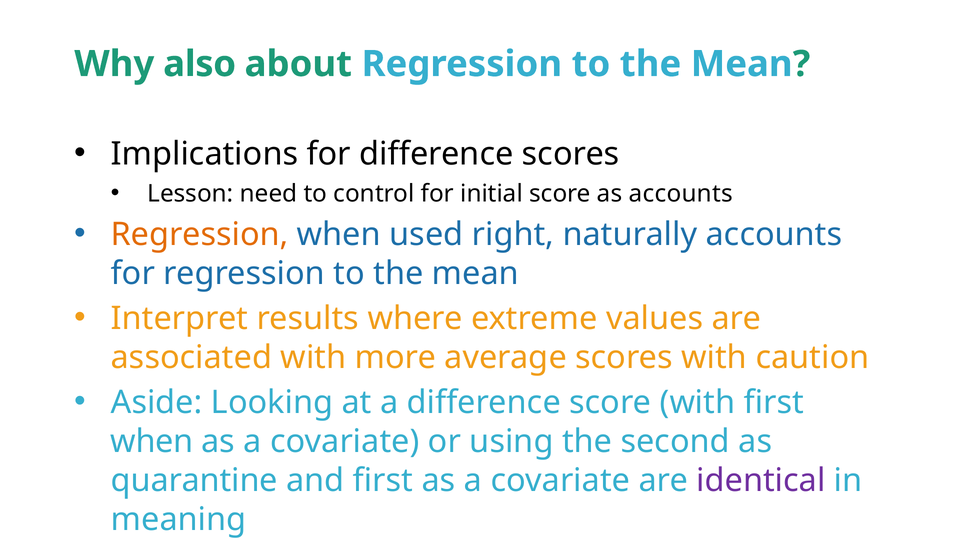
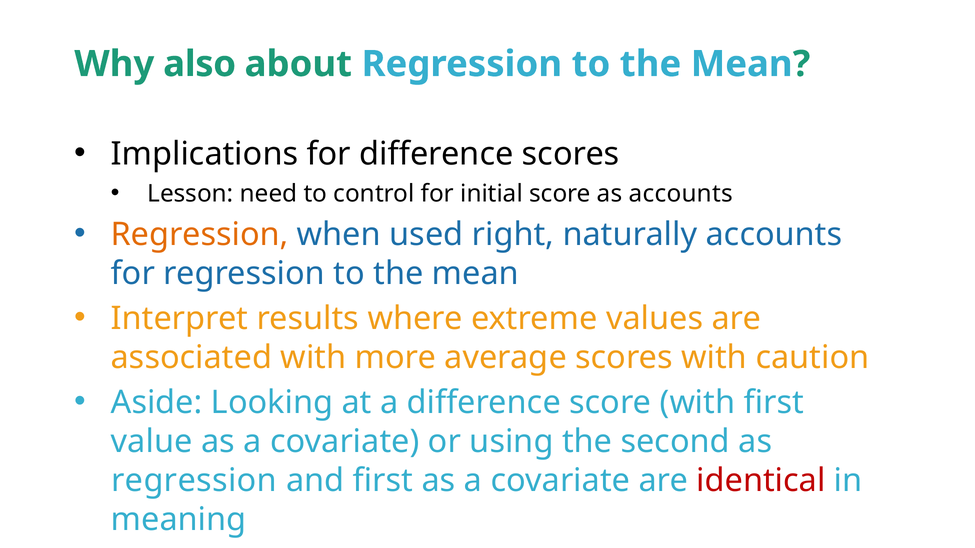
when at (152, 442): when -> value
quarantine at (194, 481): quarantine -> regression
identical colour: purple -> red
